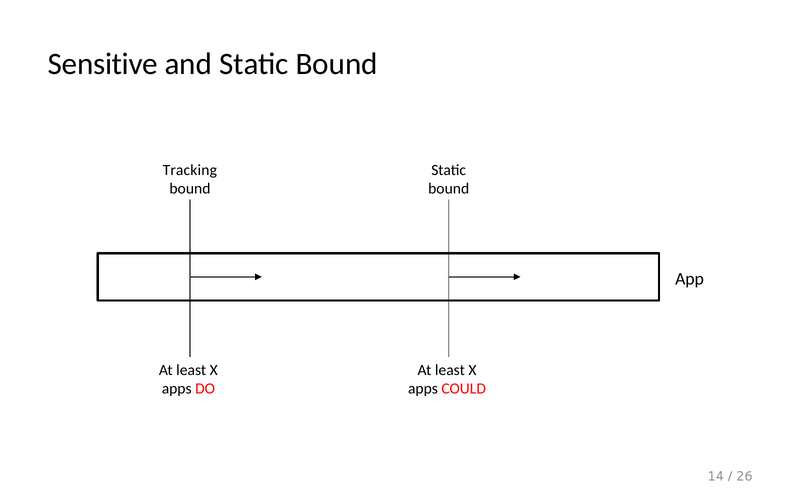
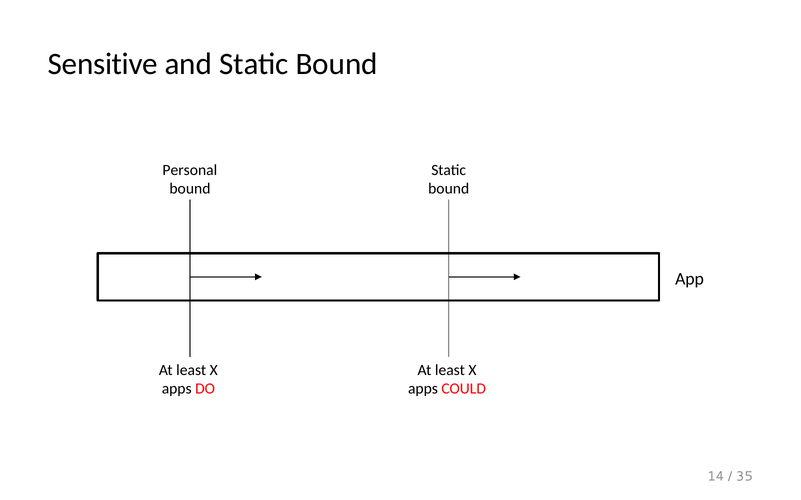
Tracking: Tracking -> Personal
26: 26 -> 35
